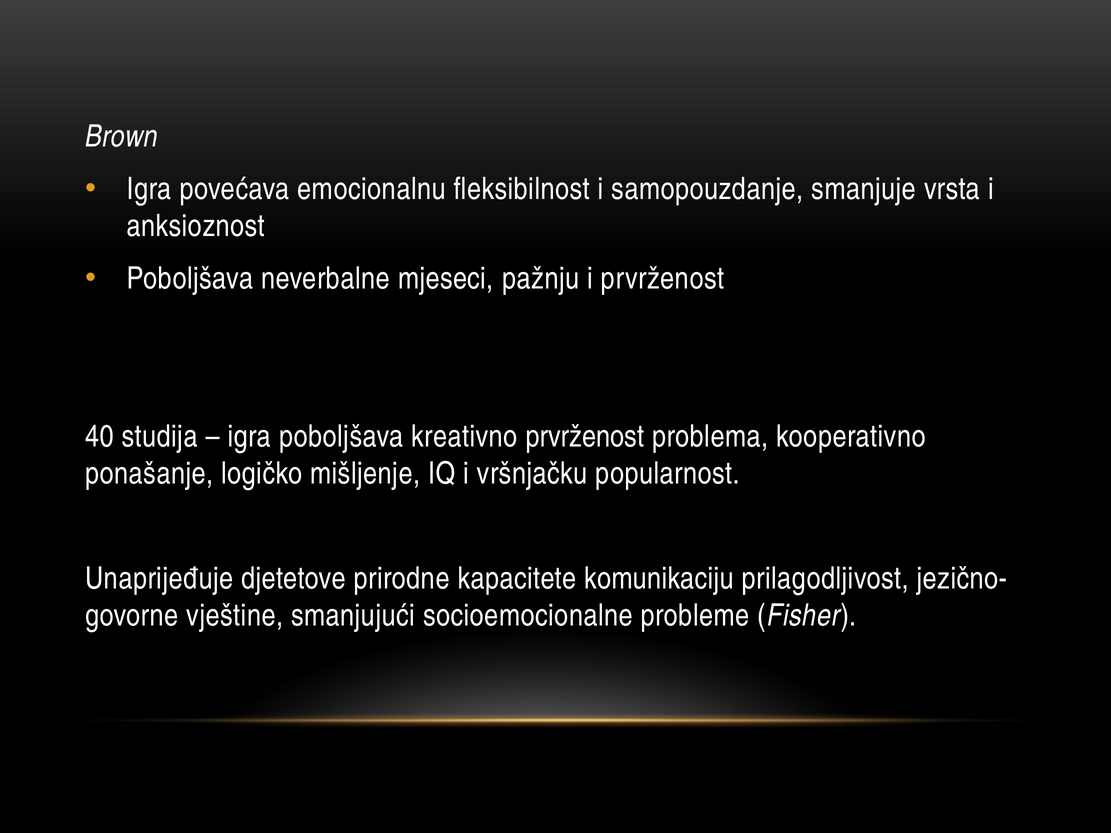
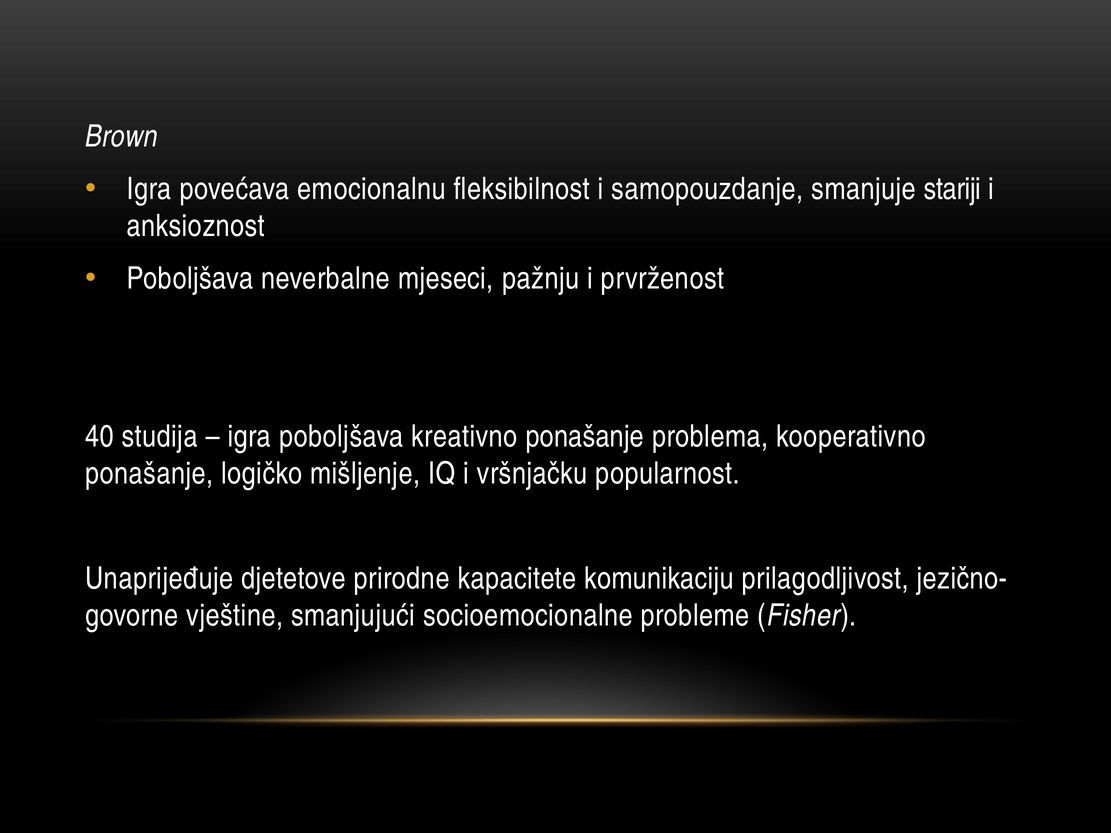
vrsta: vrsta -> stariji
kreativno prvrženost: prvrženost -> ponašanje
